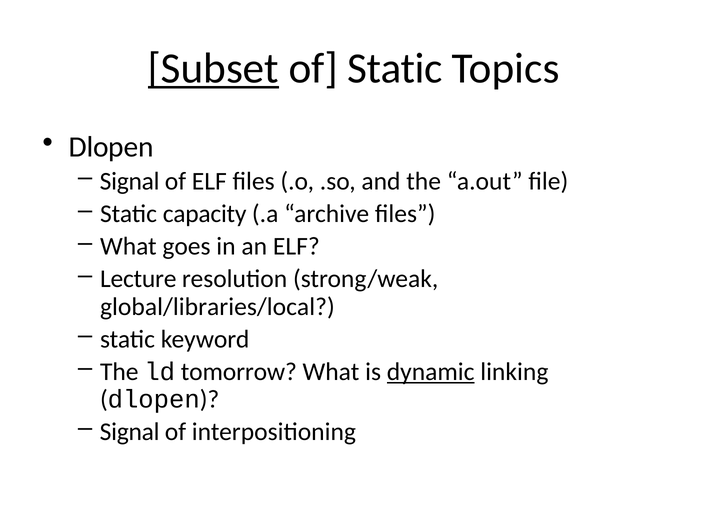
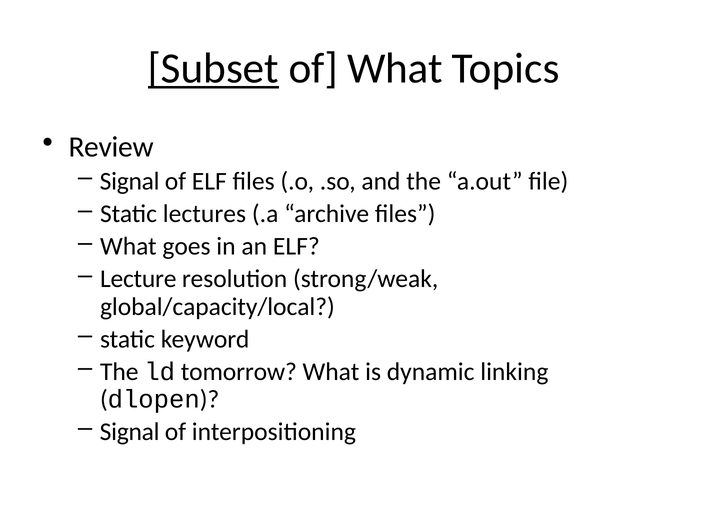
of Static: Static -> What
Dlopen at (111, 147): Dlopen -> Review
capacity: capacity -> lectures
global/libraries/local: global/libraries/local -> global/capacity/local
dynamic underline: present -> none
